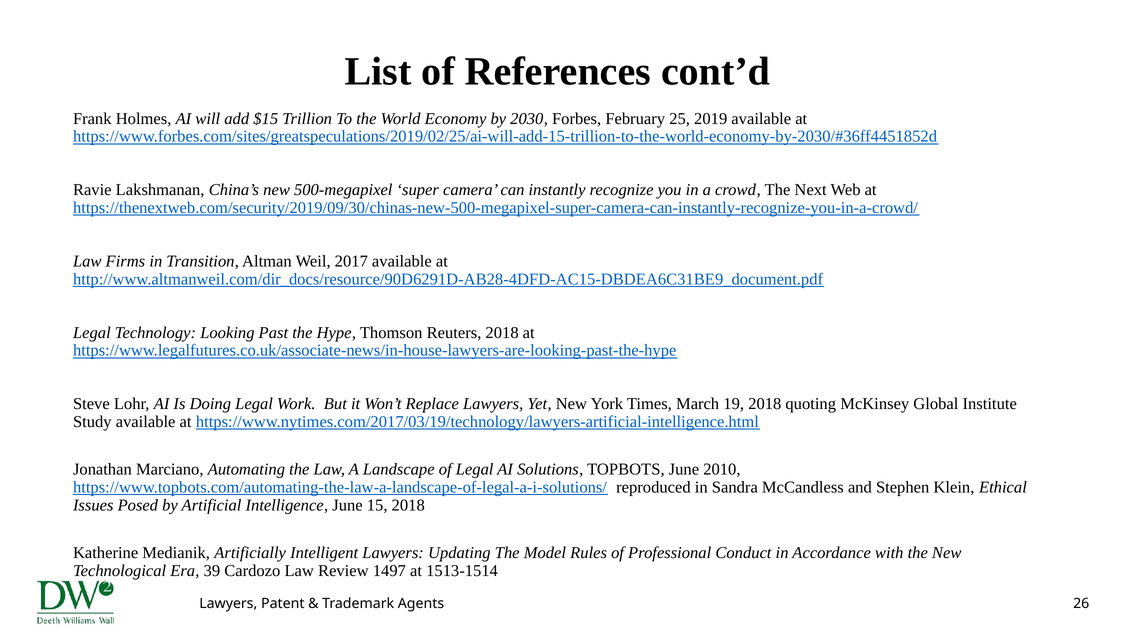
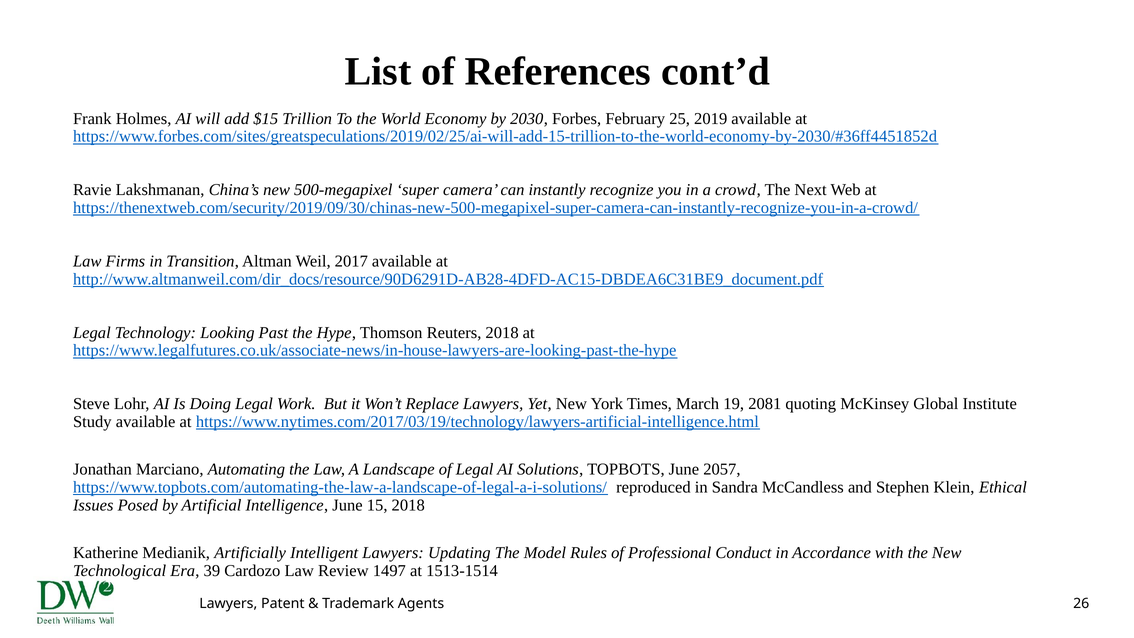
19 2018: 2018 -> 2081
2010: 2010 -> 2057
